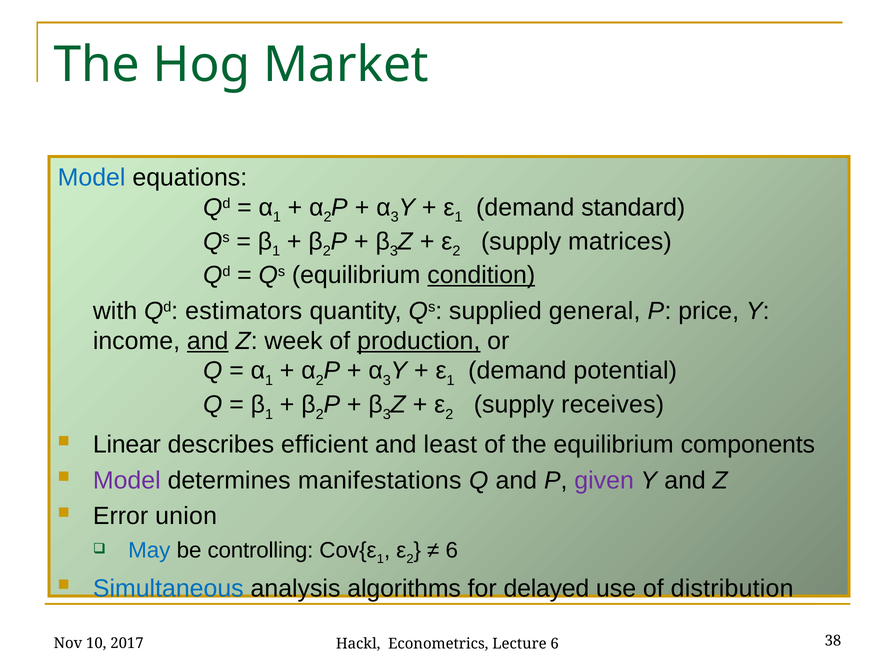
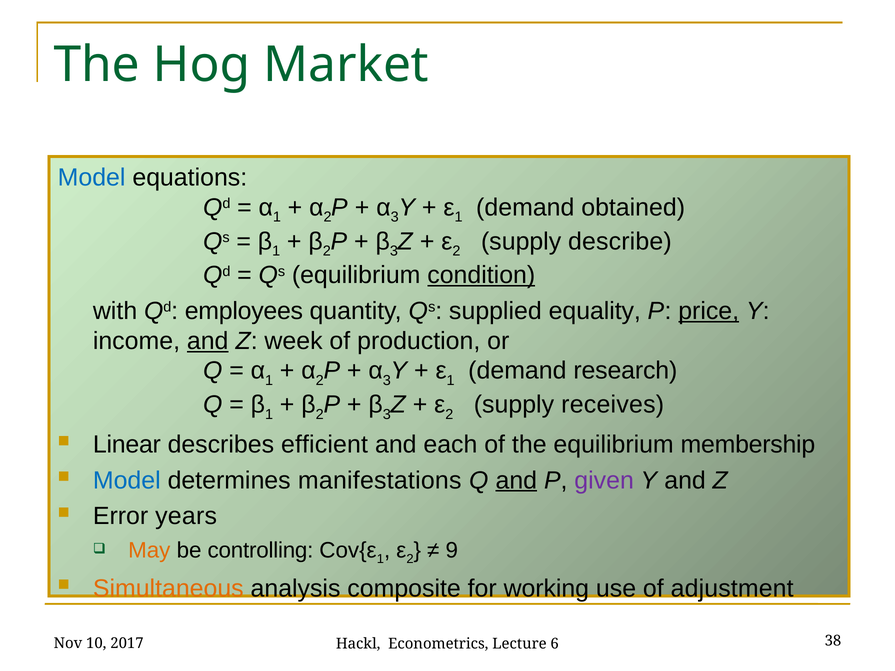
standard: standard -> obtained
matrices: matrices -> describe
estimators: estimators -> employees
general: general -> equality
price underline: none -> present
production underline: present -> none
potential: potential -> research
least: least -> each
components: components -> membership
Model at (127, 480) colour: purple -> blue
and at (516, 480) underline: none -> present
union: union -> years
May colour: blue -> orange
6 at (452, 550): 6 -> 9
Simultaneous colour: blue -> orange
algorithms: algorithms -> composite
delayed: delayed -> working
distribution: distribution -> adjustment
